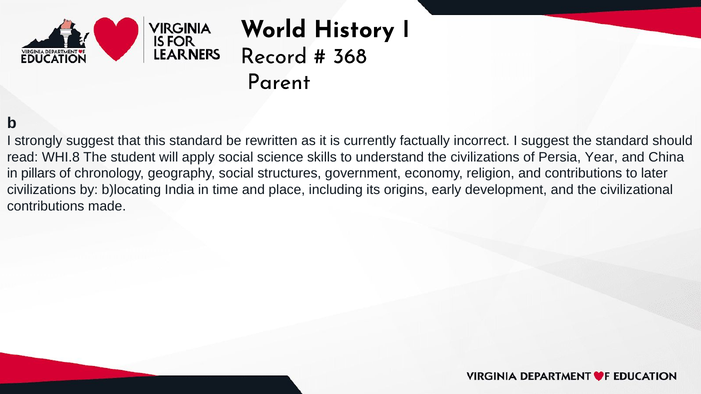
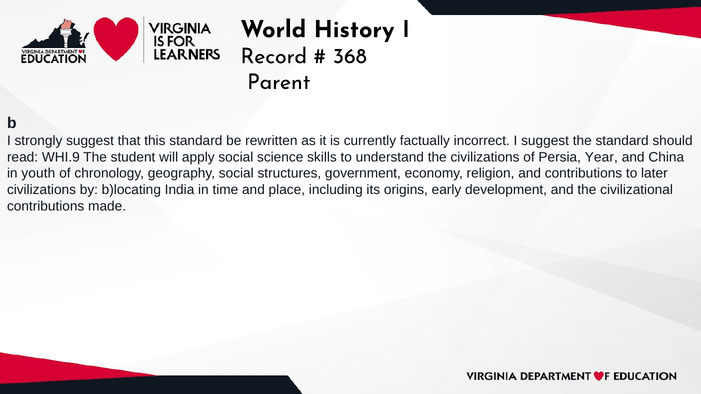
WHI.8: WHI.8 -> WHI.9
pillars: pillars -> youth
